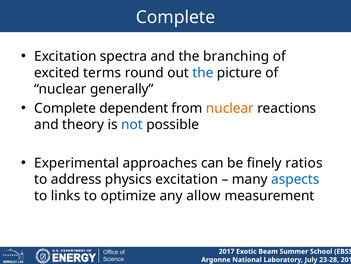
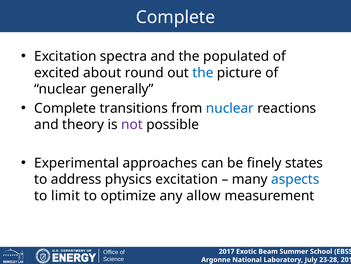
branching: branching -> populated
terms: terms -> about
dependent: dependent -> transitions
nuclear at (230, 108) colour: orange -> blue
not colour: blue -> purple
ratios: ratios -> states
links: links -> limit
